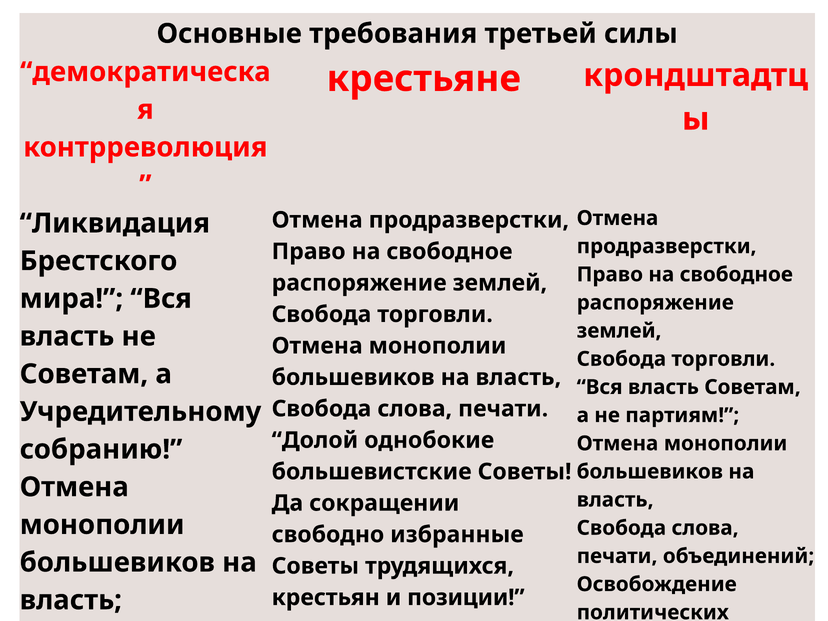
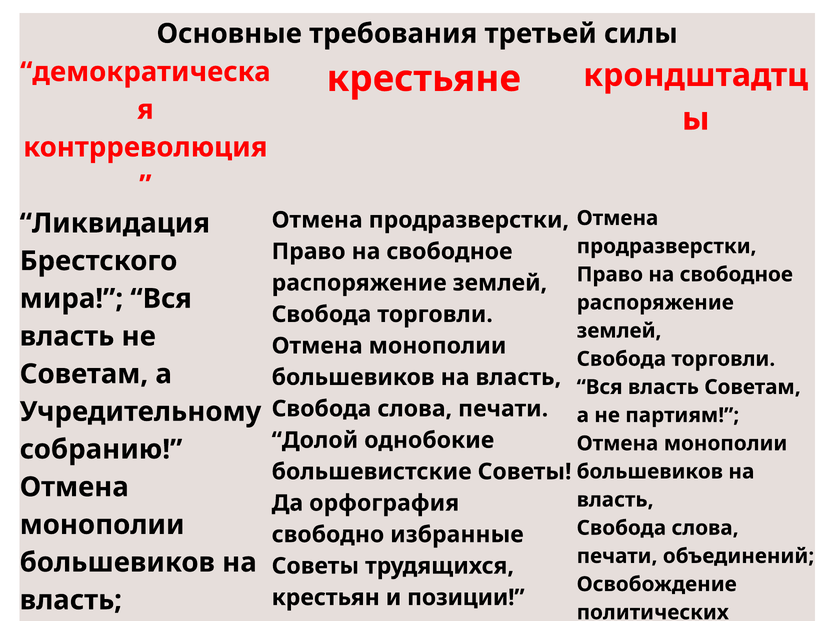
сокращении: сокращении -> орфография
